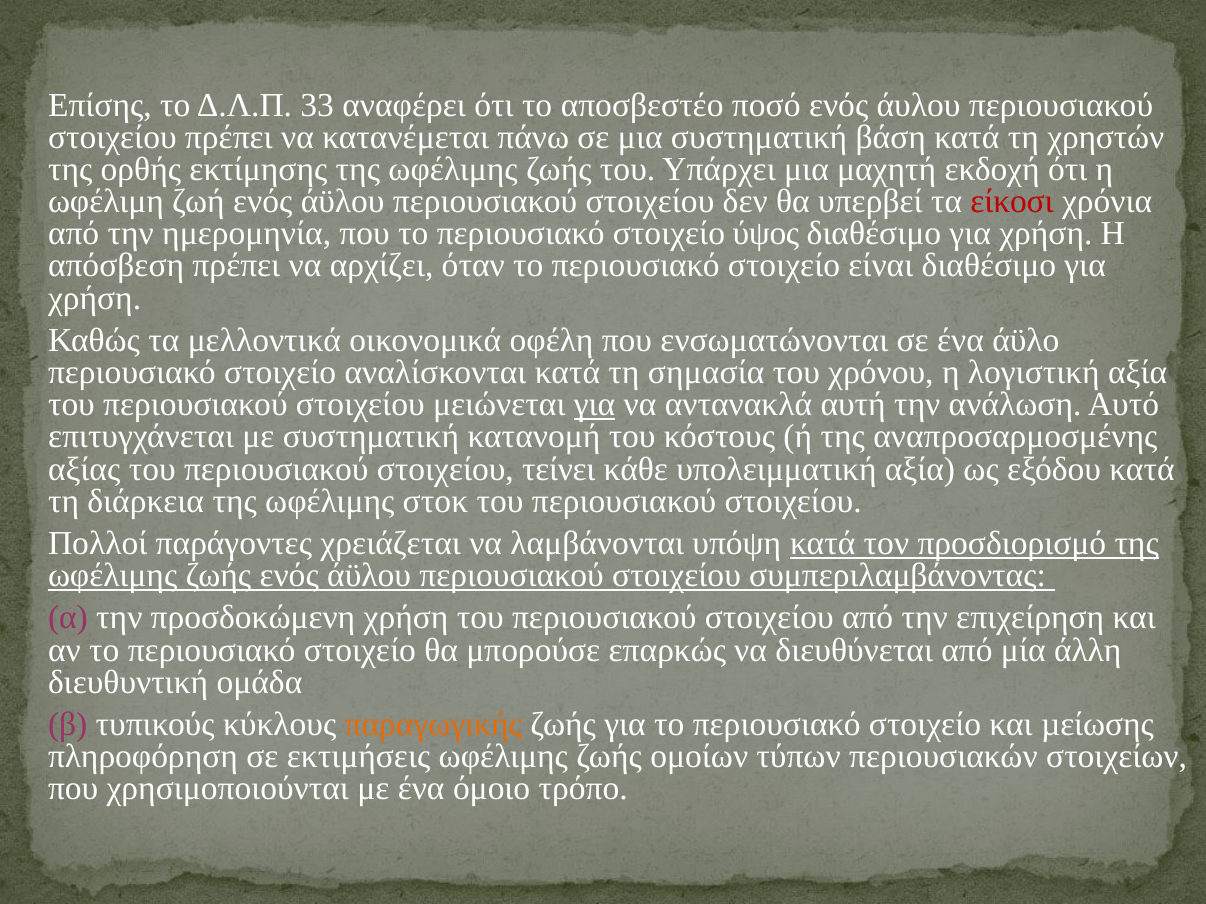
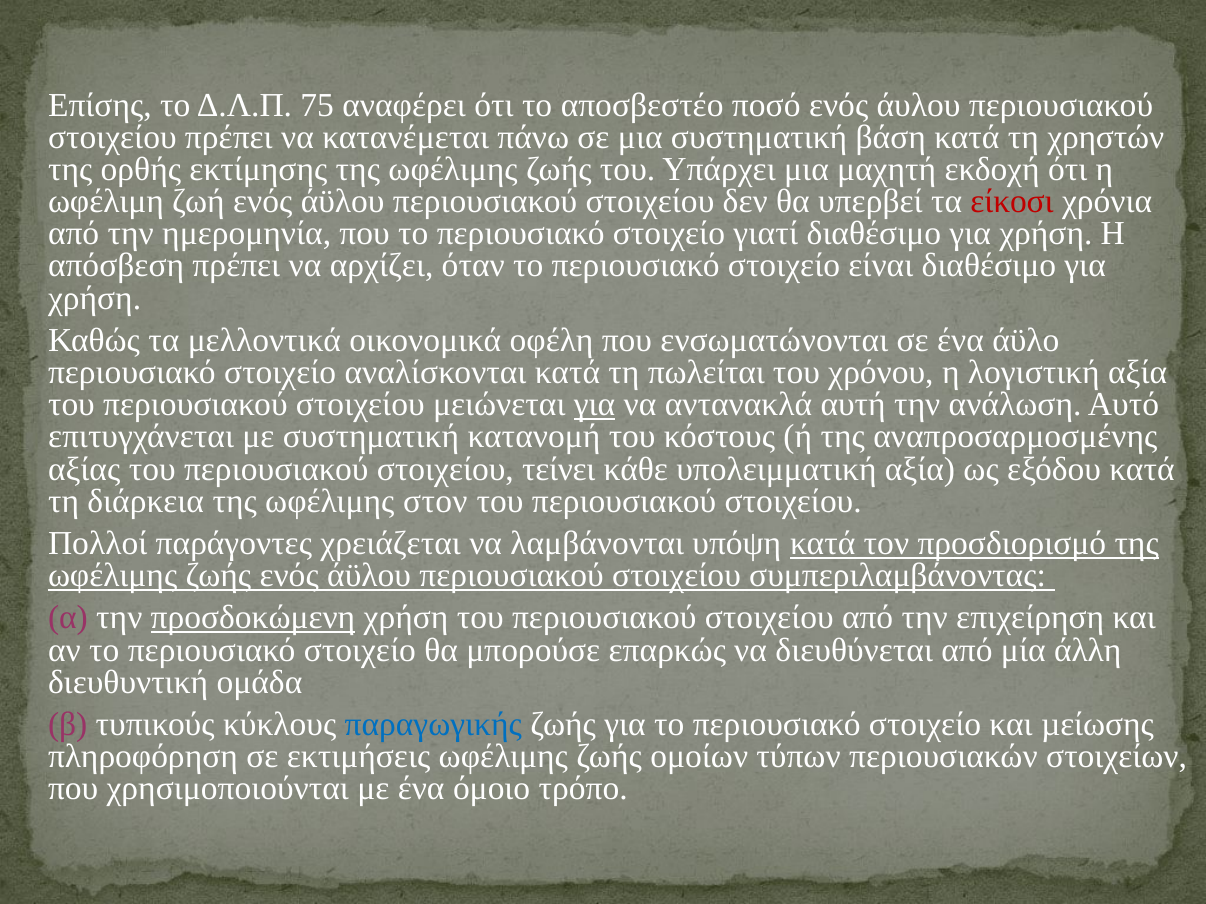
33: 33 -> 75
ύψος: ύψος -> γιατί
σημασία: σημασία -> πωλείται
στοκ: στοκ -> στον
προσδοκώμενη underline: none -> present
παραγωγικής colour: orange -> blue
